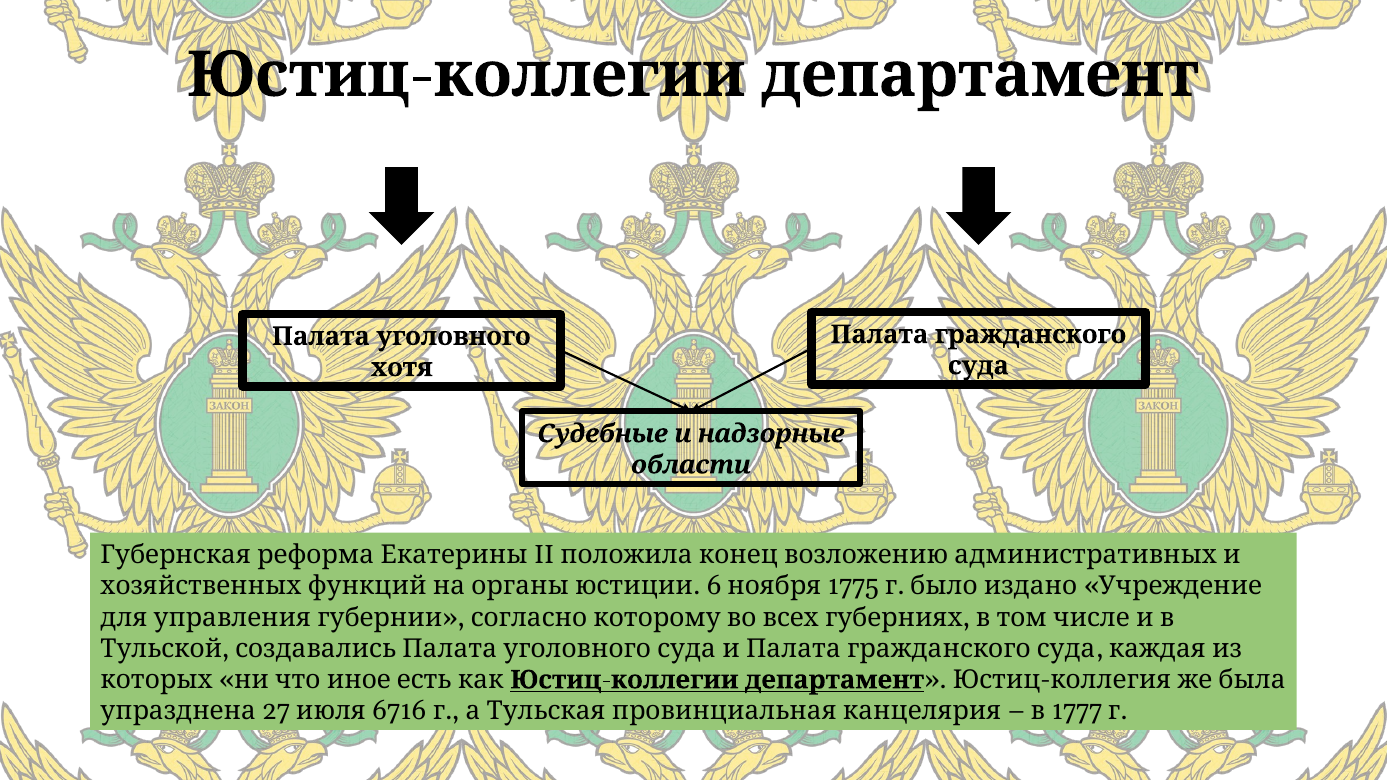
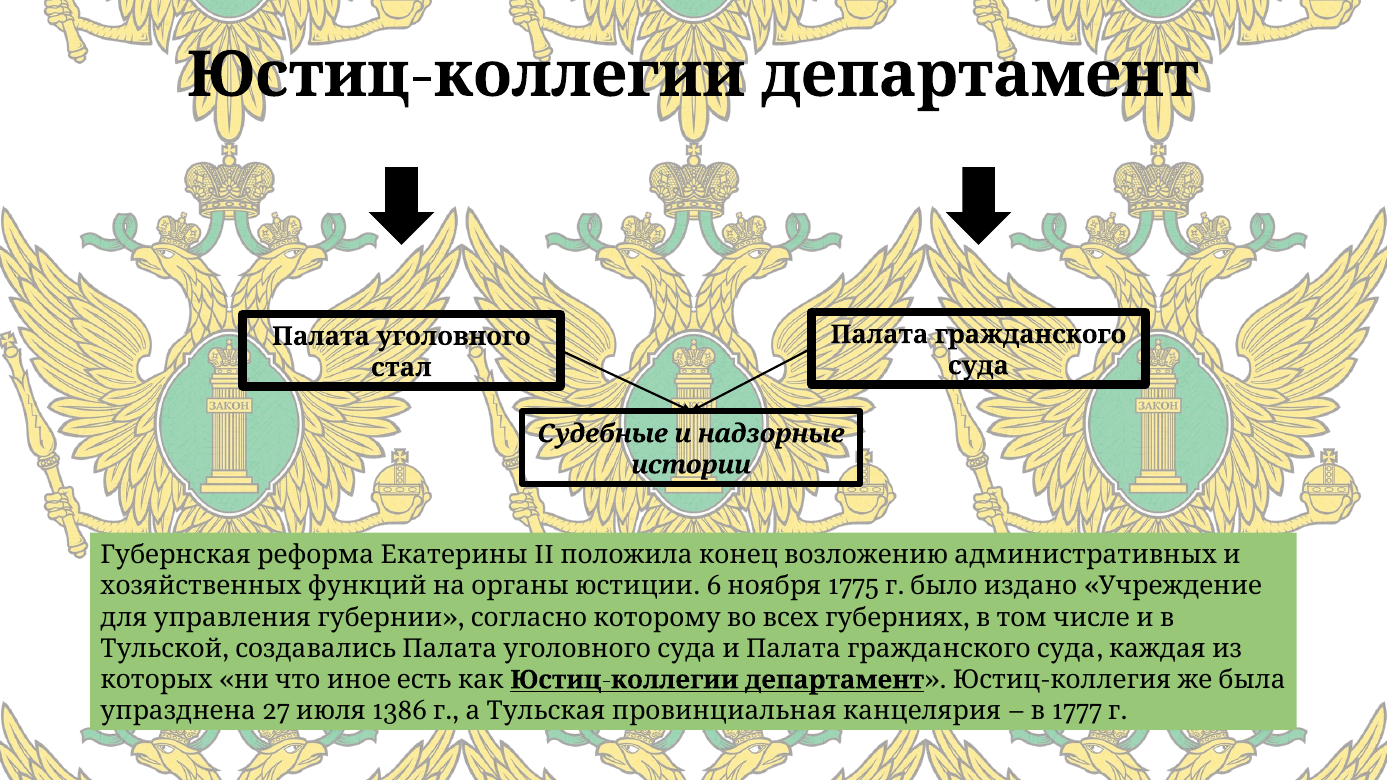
хотя: хотя -> стал
области: области -> истории
6716: 6716 -> 1386
